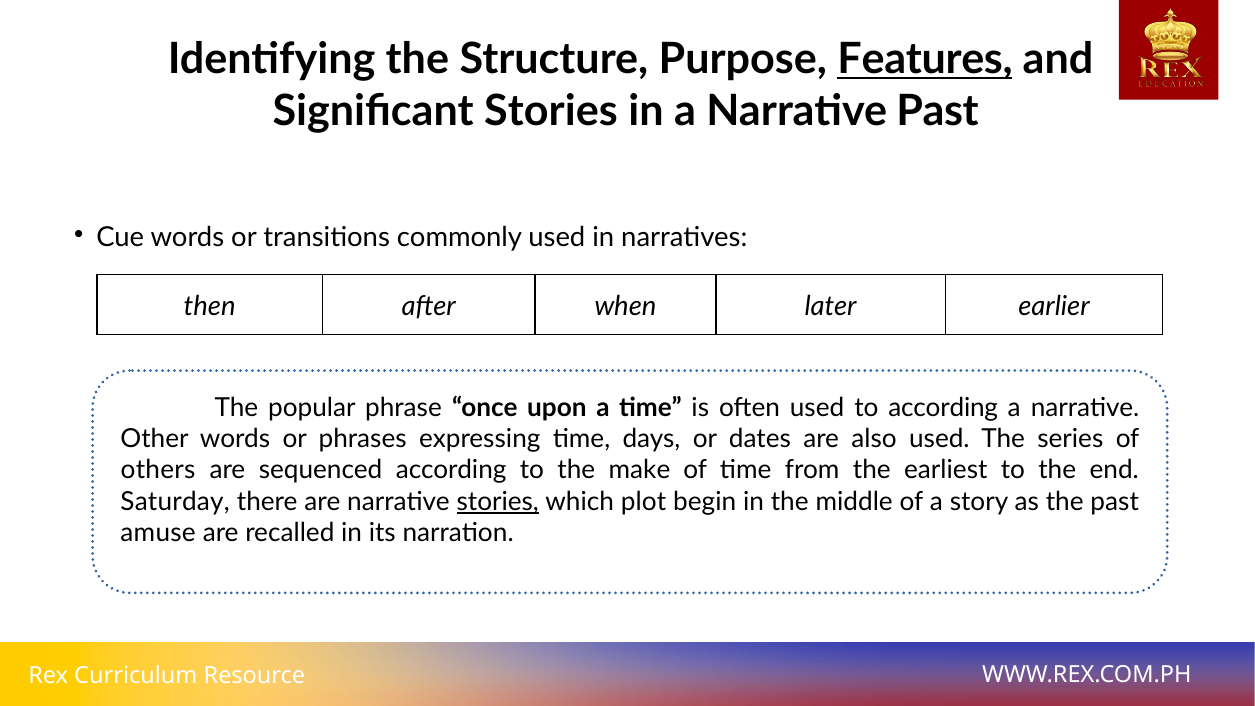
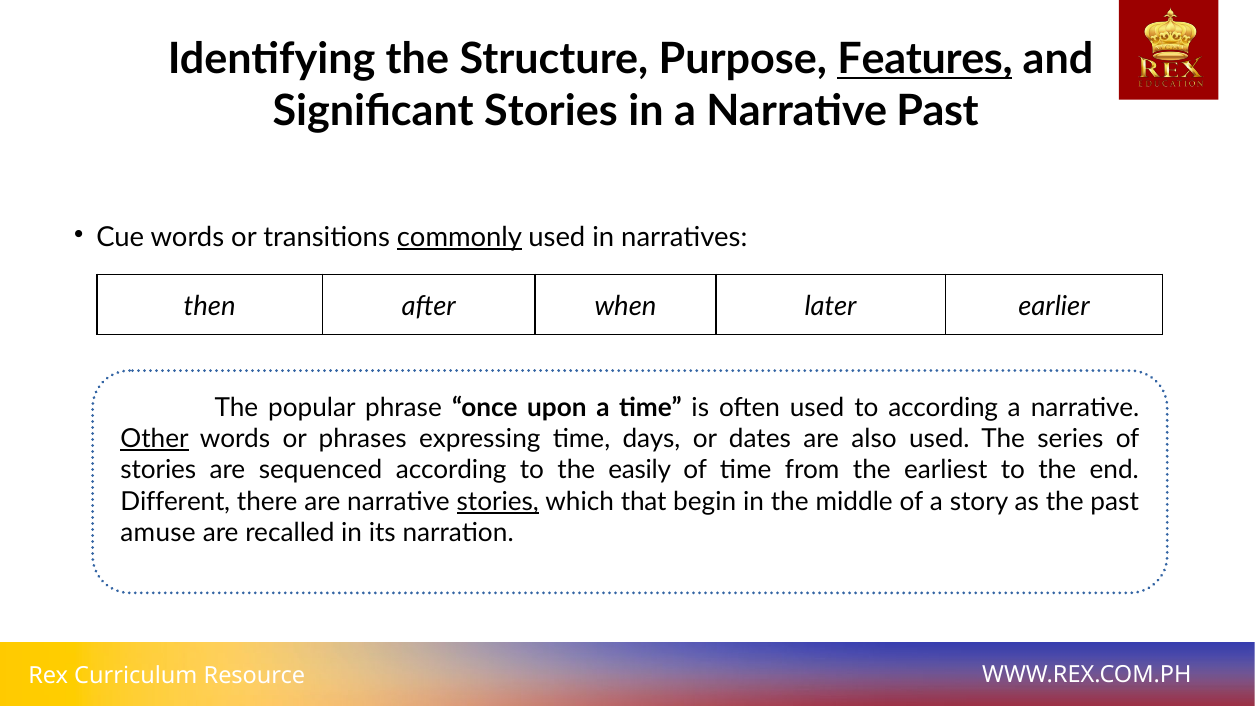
commonly underline: none -> present
Other underline: none -> present
others at (158, 470): others -> stories
make: make -> easily
Saturday: Saturday -> Different
plot: plot -> that
